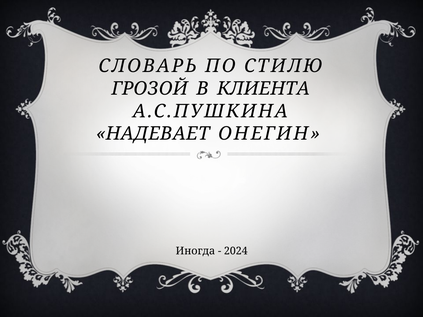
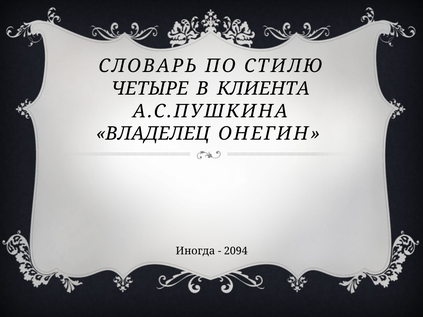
ГРОЗОЙ: ГРОЗОЙ -> ЧЕТЫРЕ
НАДЕВАЕТ: НАДЕВАЕТ -> ВЛАДЕЛЕЦ
2024: 2024 -> 2094
